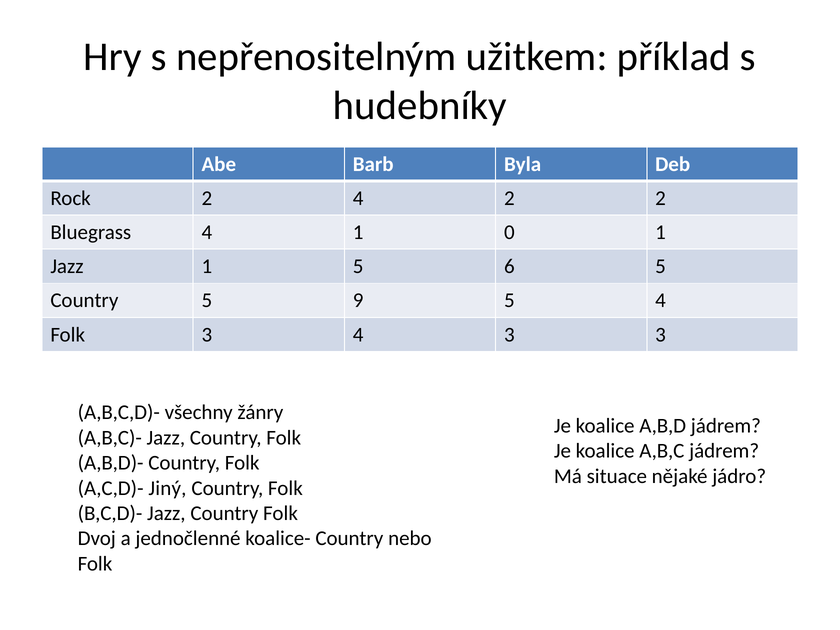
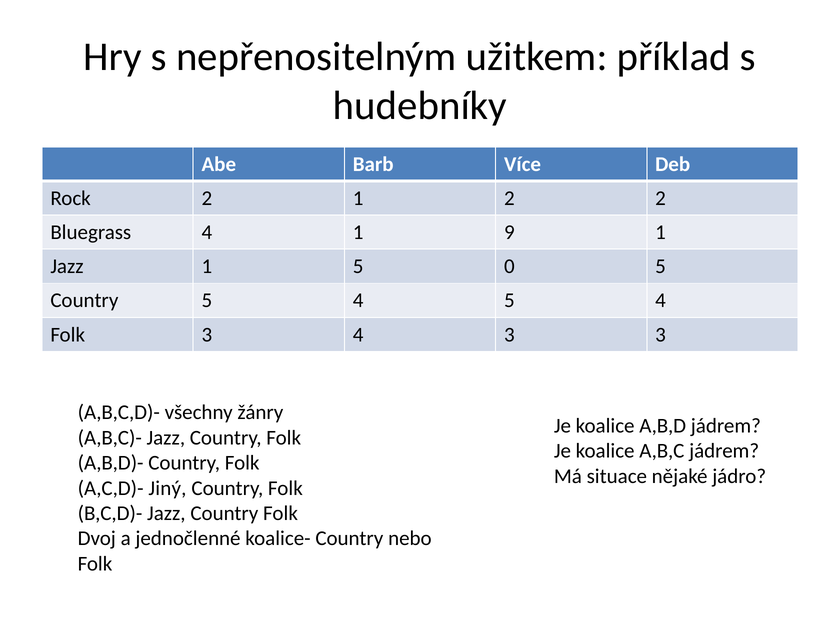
Byla: Byla -> Více
2 4: 4 -> 1
0: 0 -> 9
6: 6 -> 0
Country 5 9: 9 -> 4
